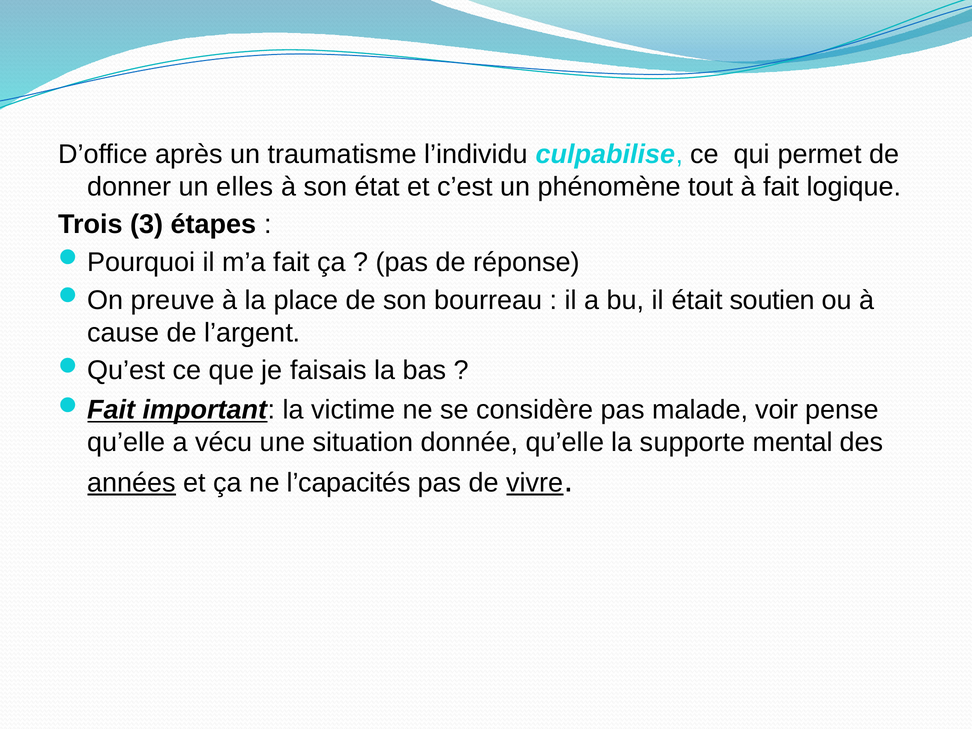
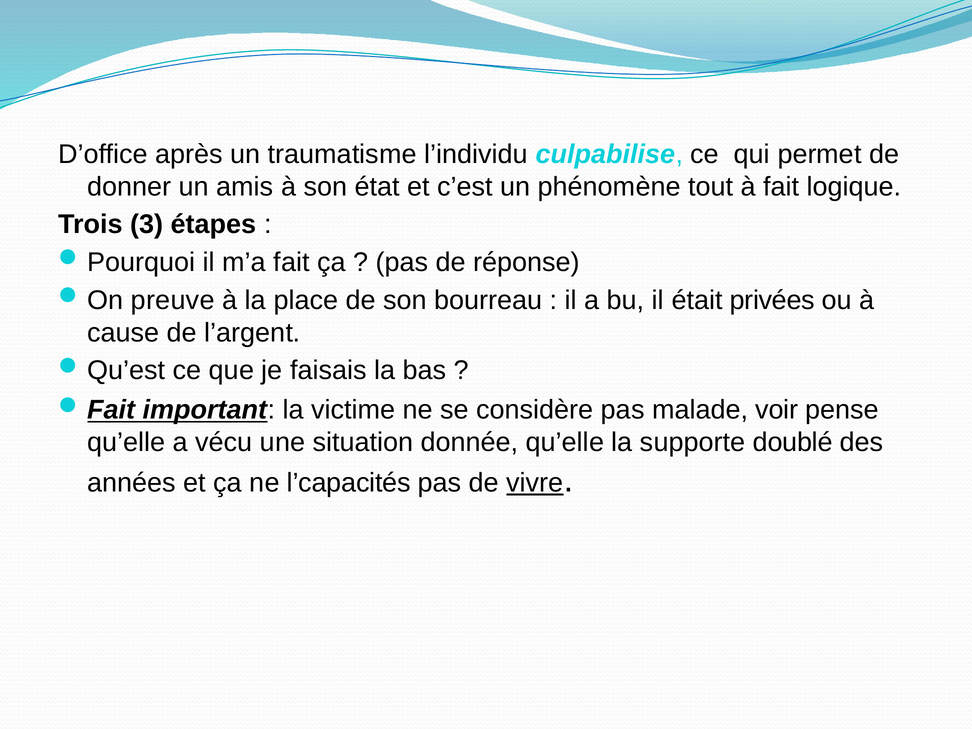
elles: elles -> amis
soutien: soutien -> privées
mental: mental -> doublé
années underline: present -> none
